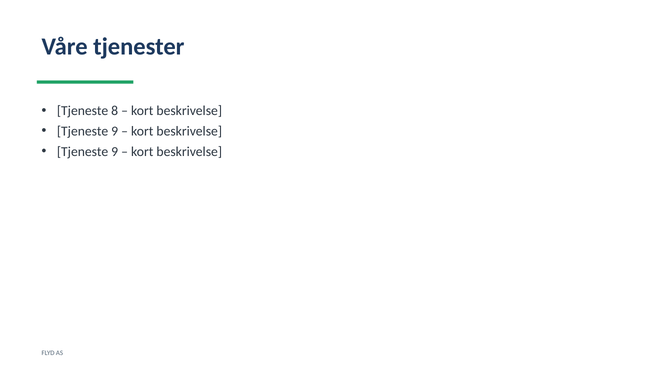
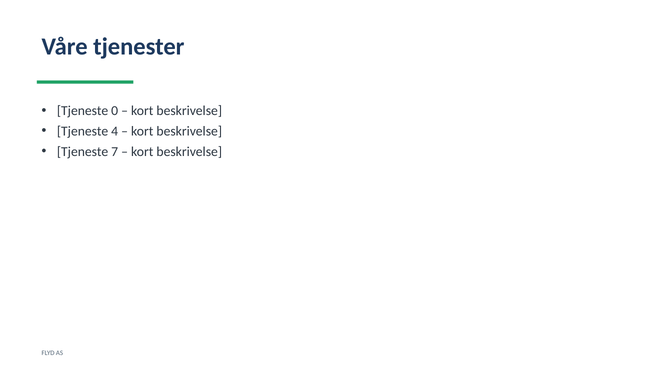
8: 8 -> 0
9 at (115, 131): 9 -> 4
9 at (115, 152): 9 -> 7
